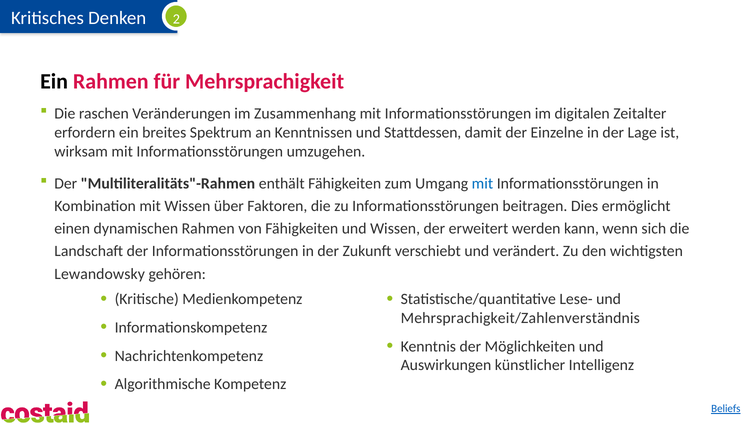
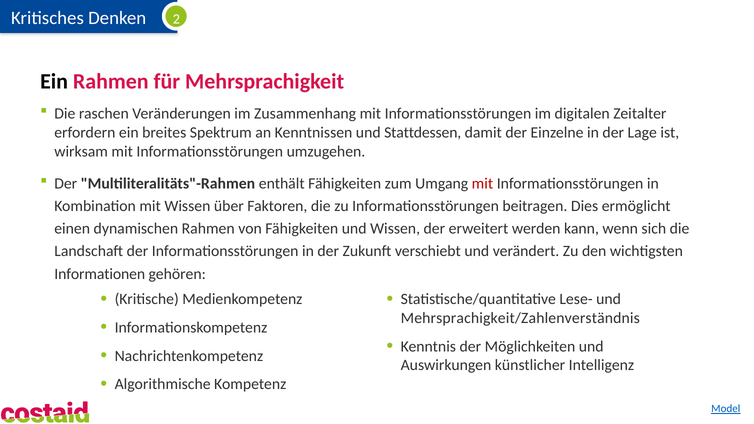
mit at (482, 183) colour: blue -> red
Lewandowsky: Lewandowsky -> Informationen
Beliefs: Beliefs -> Model
